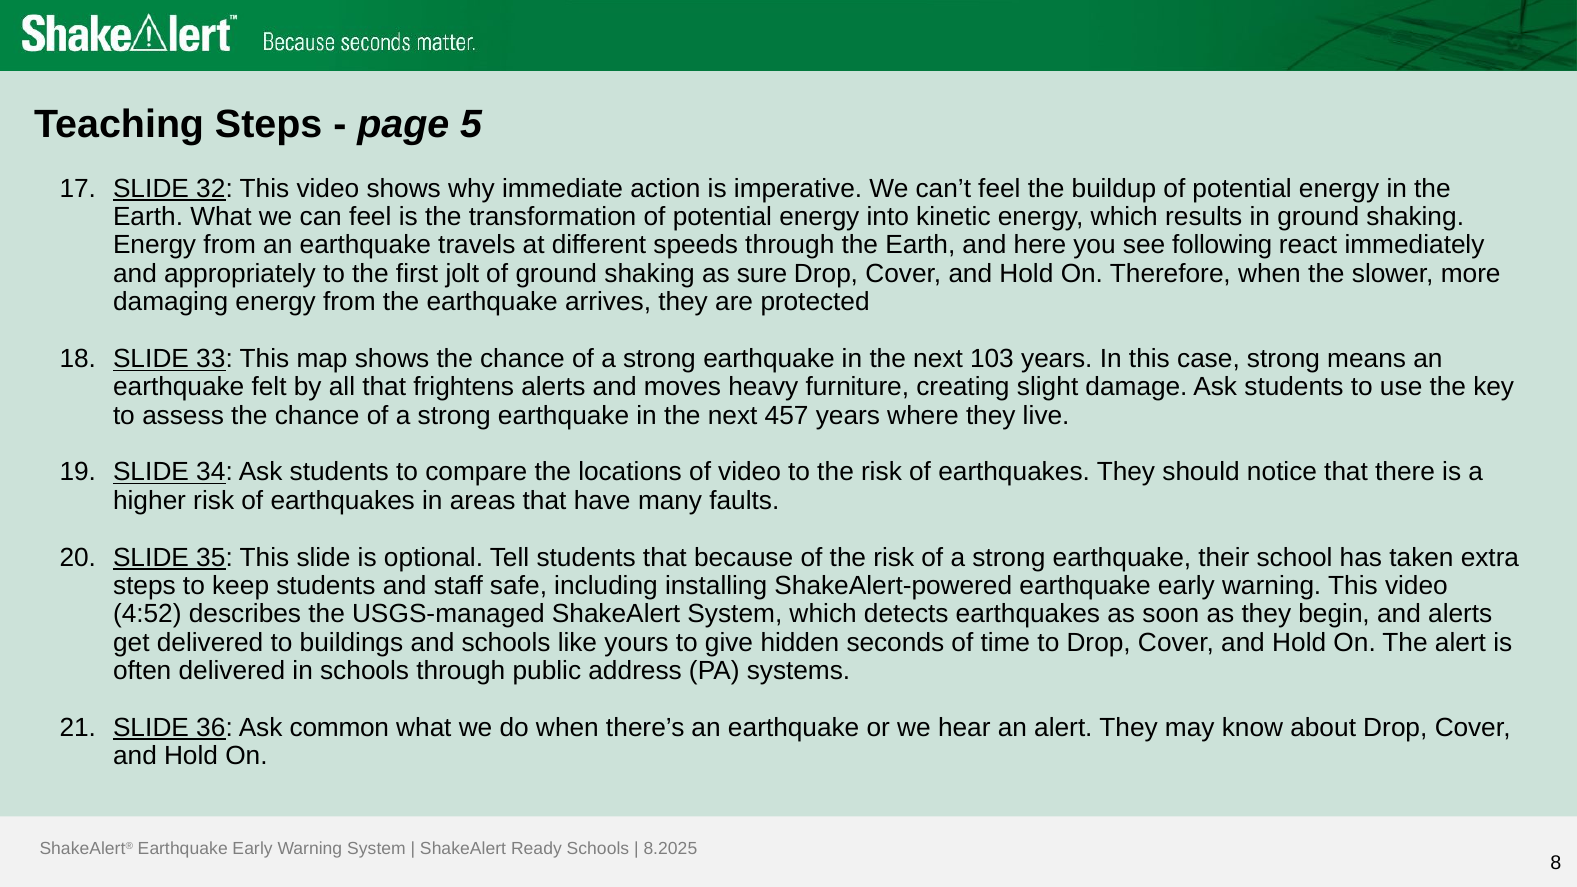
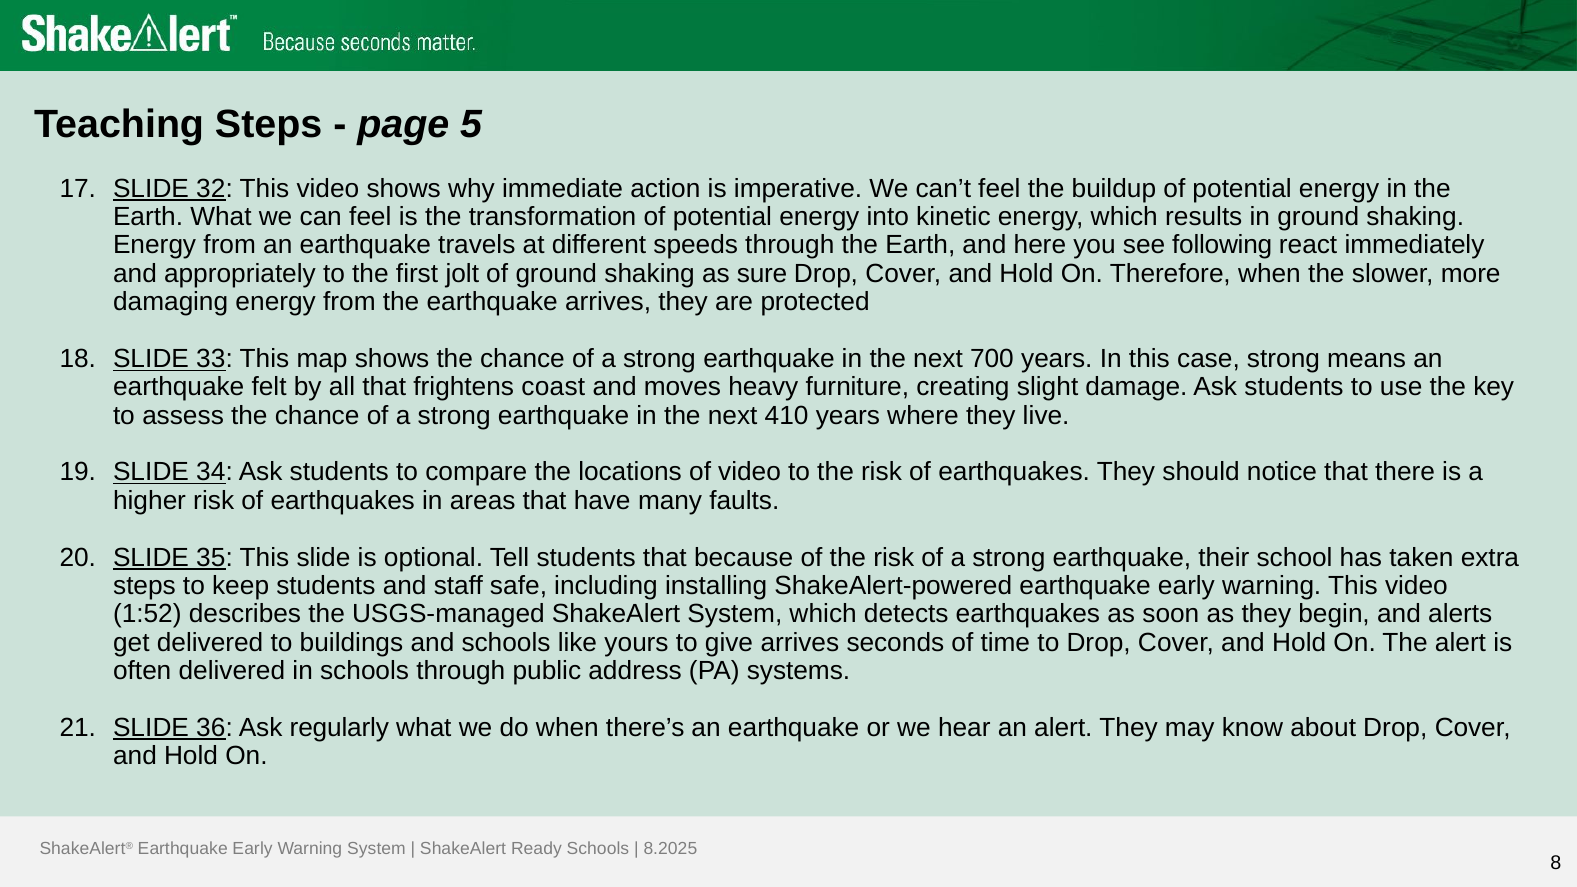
103: 103 -> 700
frightens alerts: alerts -> coast
457: 457 -> 410
4:52: 4:52 -> 1:52
give hidden: hidden -> arrives
common: common -> regularly
